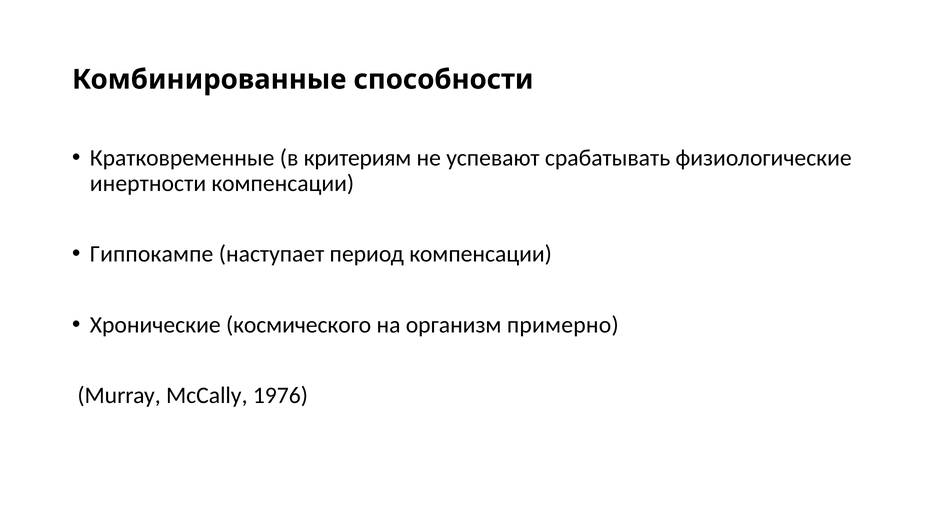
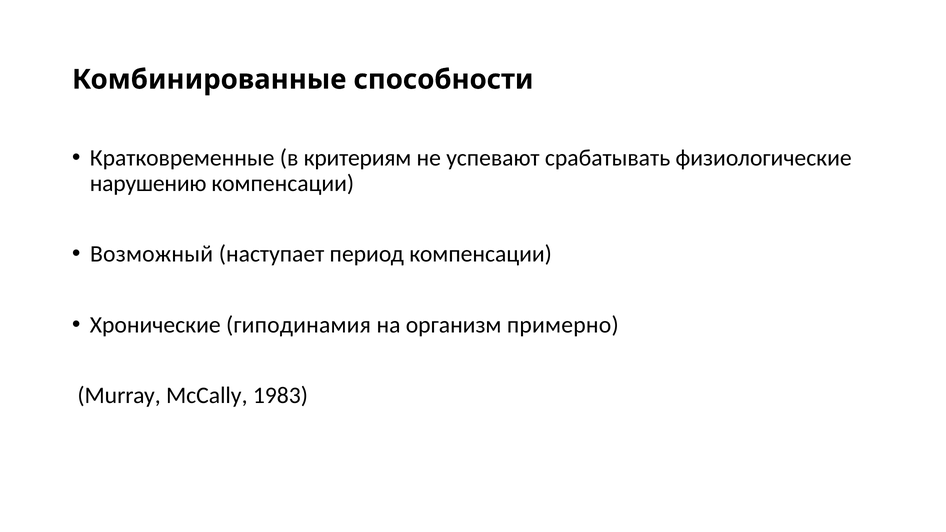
инертности: инертности -> нарушению
Гиппокампе: Гиппокампе -> Возможный
космического: космического -> гиподинамия
1976: 1976 -> 1983
